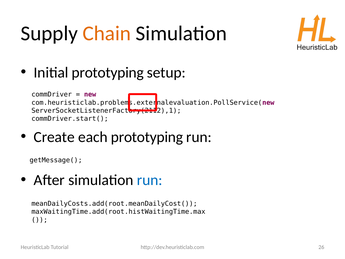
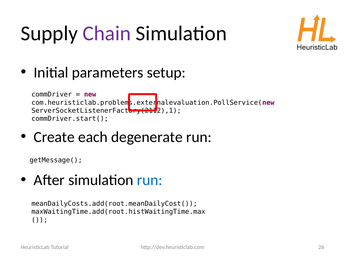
Chain colour: orange -> purple
Initial prototyping: prototyping -> parameters
each prototyping: prototyping -> degenerate
